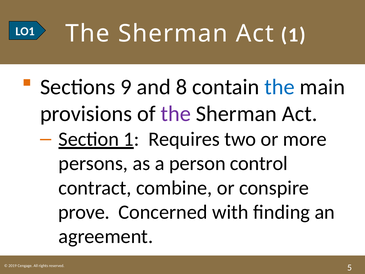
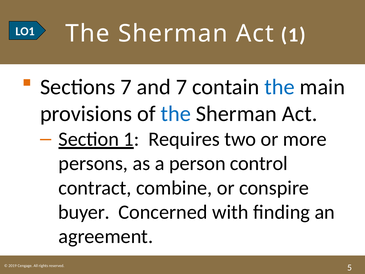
Sections 9: 9 -> 7
and 8: 8 -> 7
the at (176, 114) colour: purple -> blue
prove: prove -> buyer
